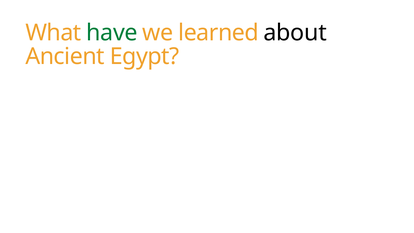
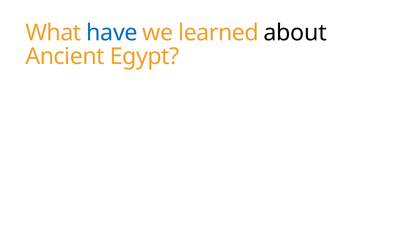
have colour: green -> blue
